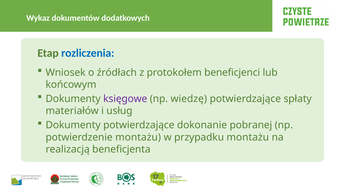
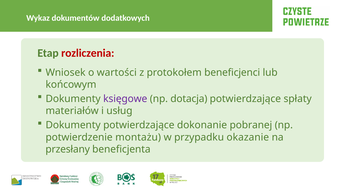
rozliczenia colour: blue -> red
źródłach: źródłach -> wartości
wiedzę: wiedzę -> dotacja
przypadku montażu: montażu -> okazanie
realizacją: realizacją -> przesłany
